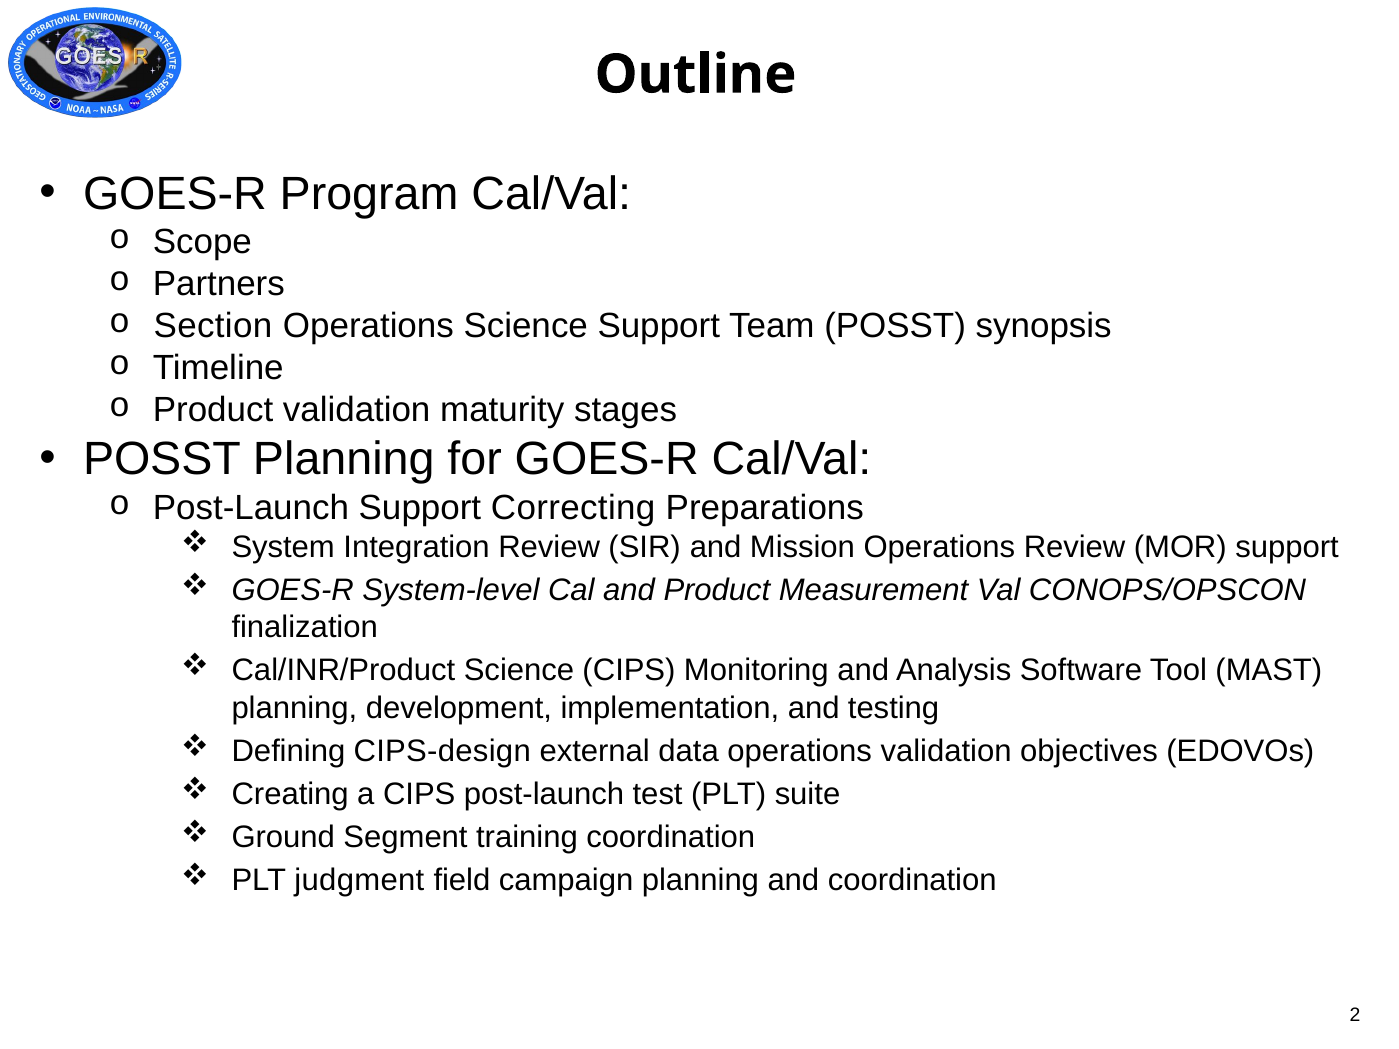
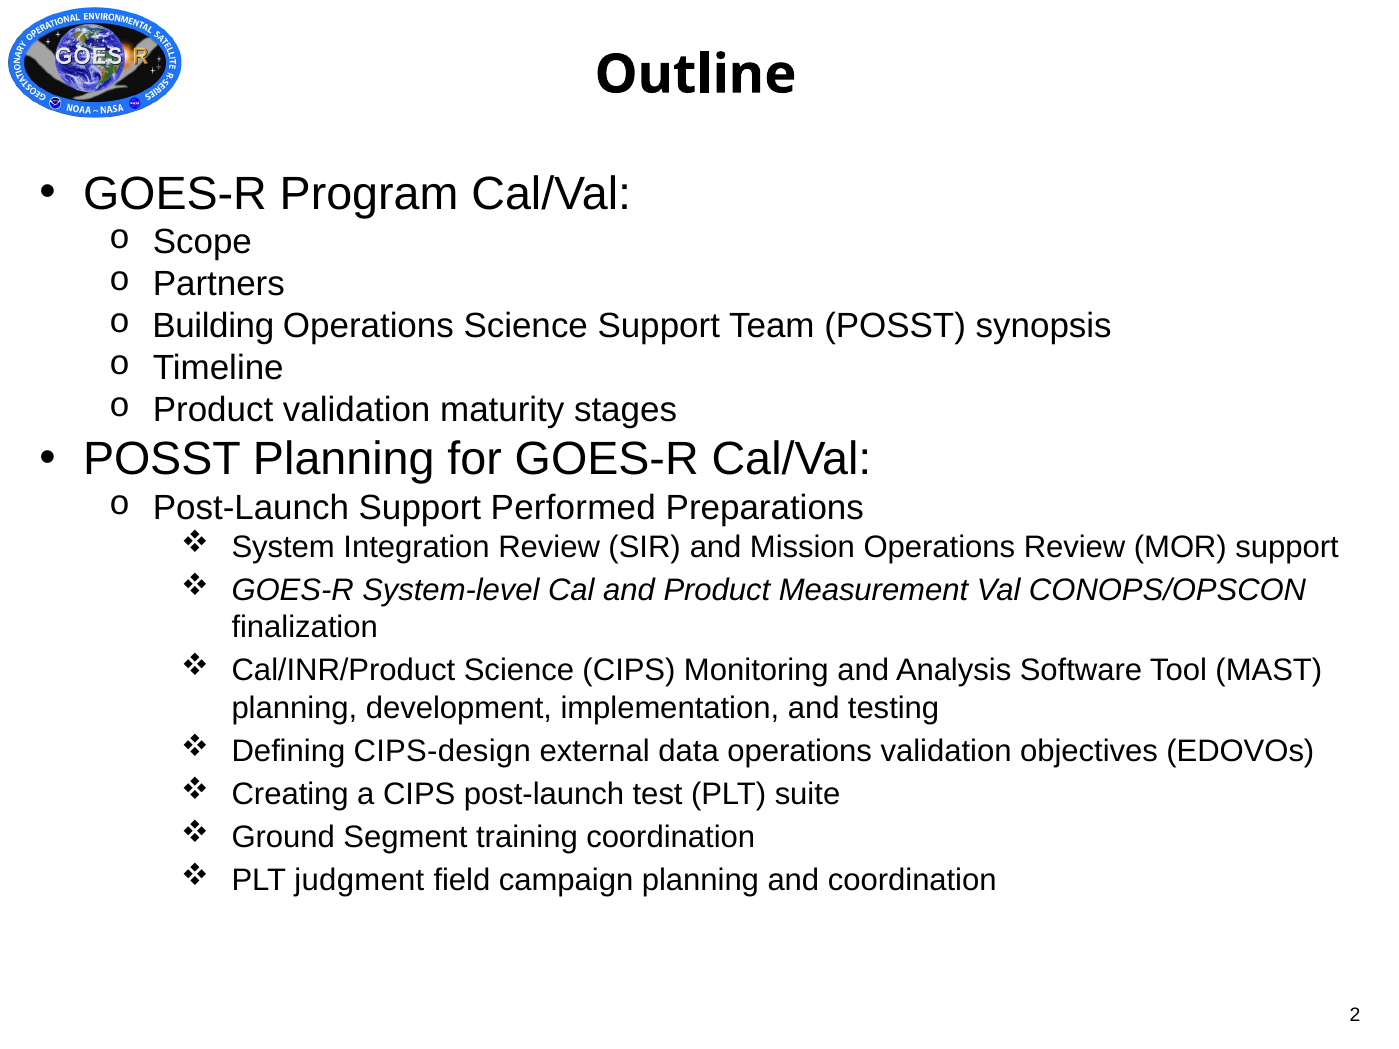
Section: Section -> Building
Correcting: Correcting -> Performed
